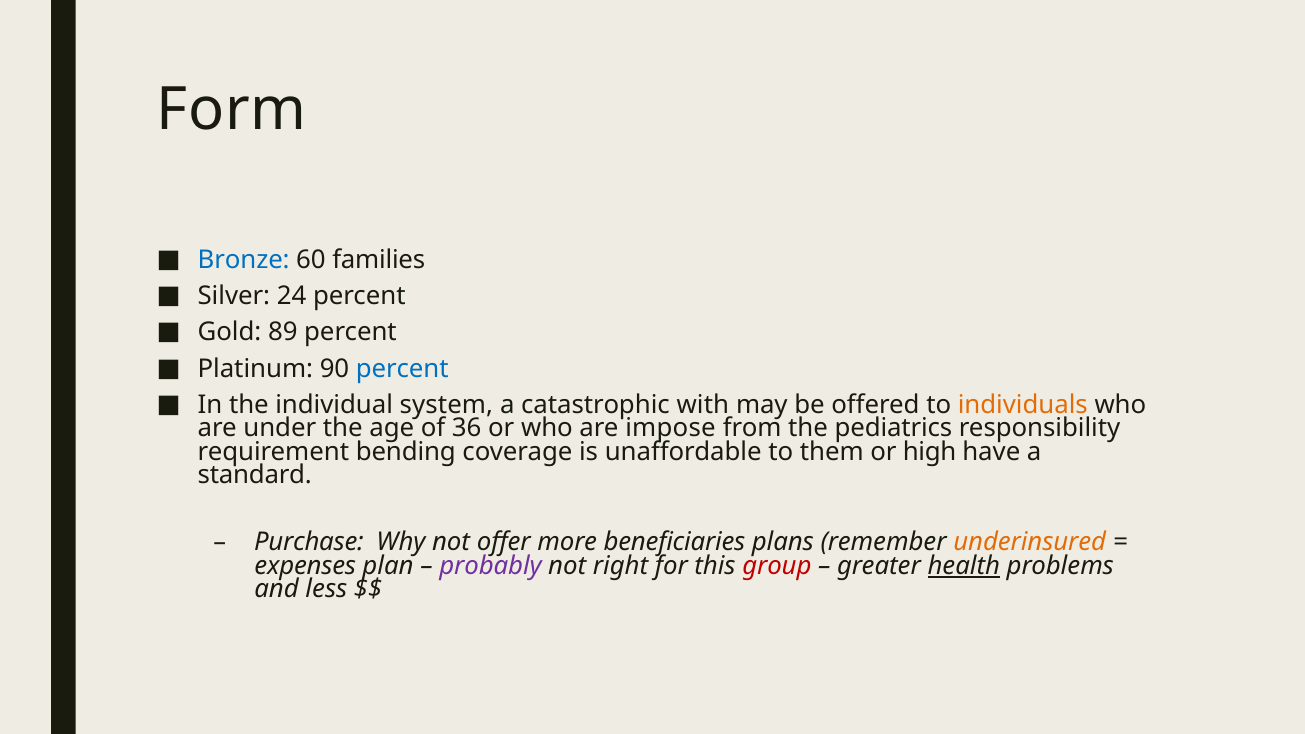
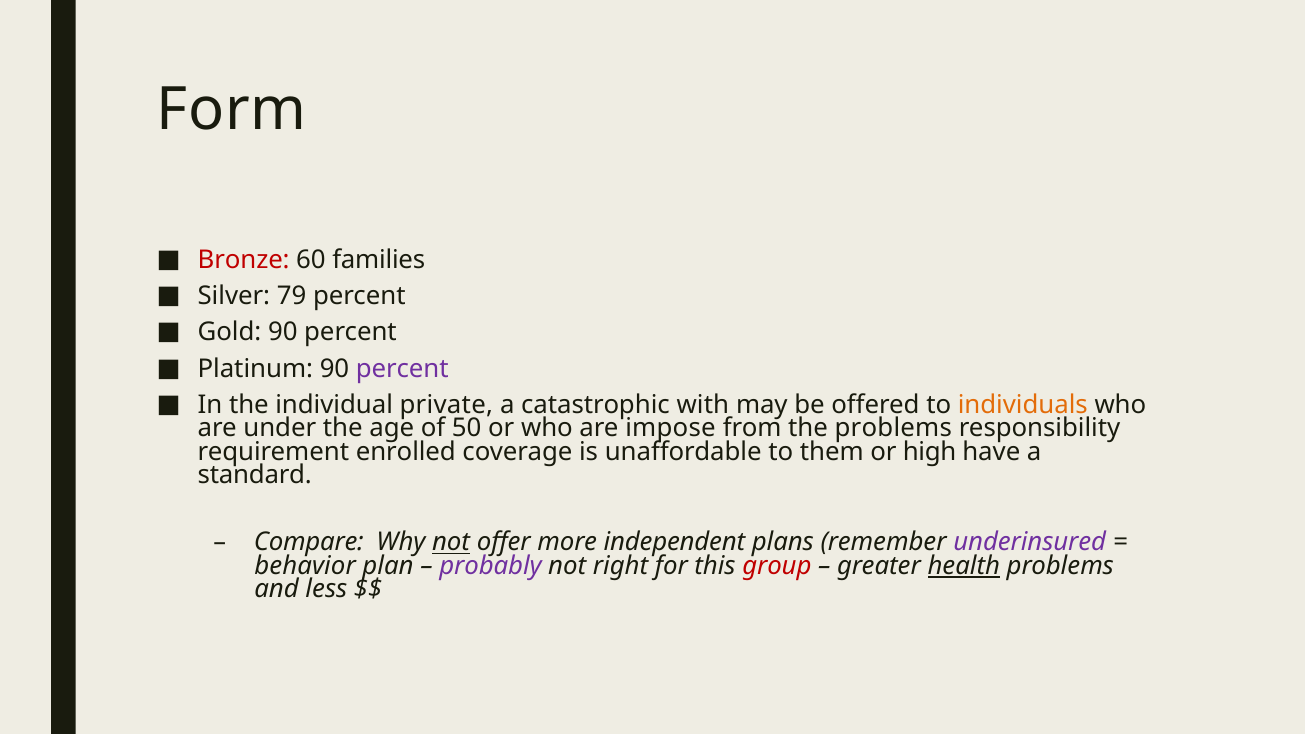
Bronze colour: blue -> red
24: 24 -> 79
Gold 89: 89 -> 90
percent at (402, 369) colour: blue -> purple
system: system -> private
36: 36 -> 50
the pediatrics: pediatrics -> problems
bending: bending -> enrolled
Purchase: Purchase -> Compare
not at (451, 543) underline: none -> present
beneficiaries: beneficiaries -> independent
underinsured colour: orange -> purple
expenses: expenses -> behavior
